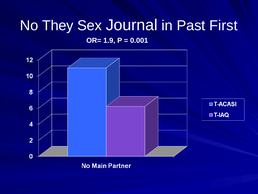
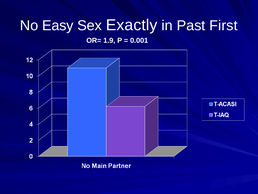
They: They -> Easy
Journal: Journal -> Exactly
